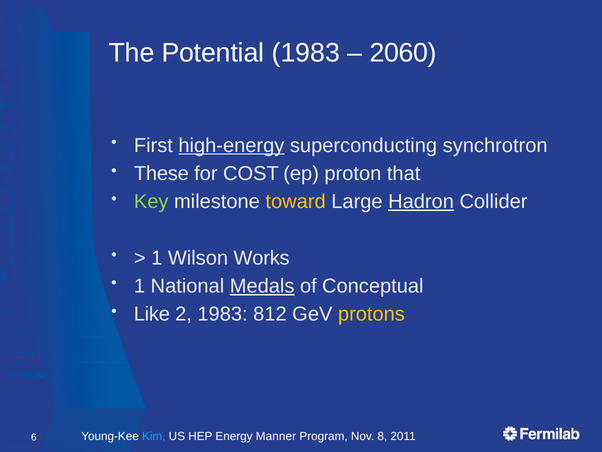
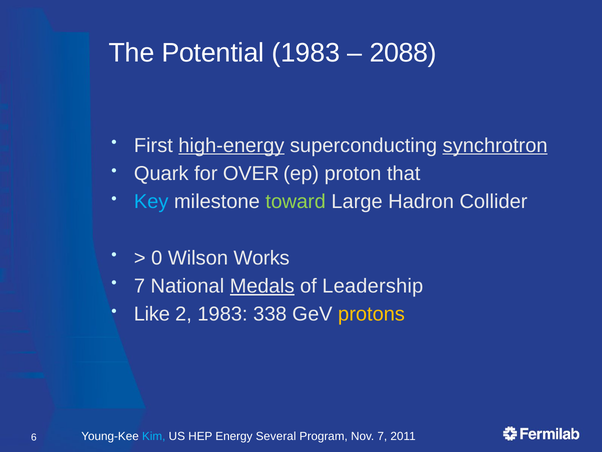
2060: 2060 -> 2088
synchrotron underline: none -> present
These: These -> Quark
COST: COST -> OVER
Key colour: light green -> light blue
toward colour: yellow -> light green
Hadron underline: present -> none
1 at (157, 258): 1 -> 0
1 at (140, 286): 1 -> 7
Conceptual: Conceptual -> Leadership
812: 812 -> 338
Manner: Manner -> Several
Nov 8: 8 -> 7
